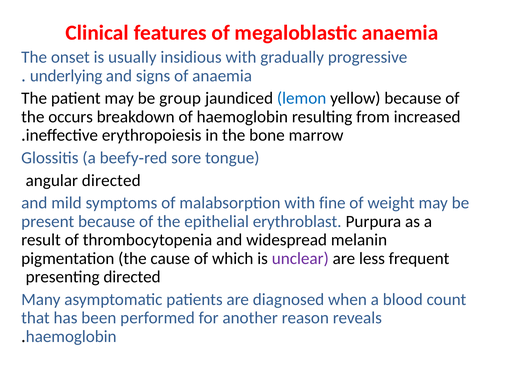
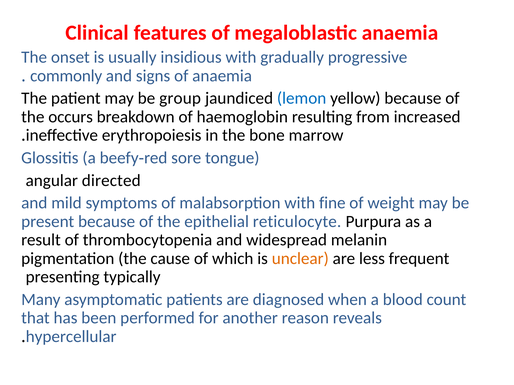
underlying: underlying -> commonly
erythroblast: erythroblast -> reticulocyte
unclear colour: purple -> orange
presenting directed: directed -> typically
haemoglobin at (71, 337): haemoglobin -> hypercellular
